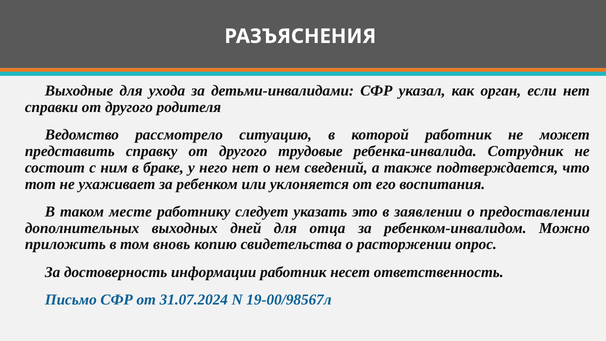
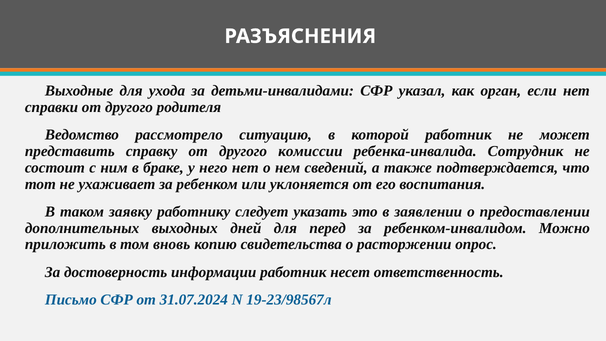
трудовые: трудовые -> комиссии
месте: месте -> заявку
отца: отца -> перед
19-00/98567л: 19-00/98567л -> 19-23/98567л
